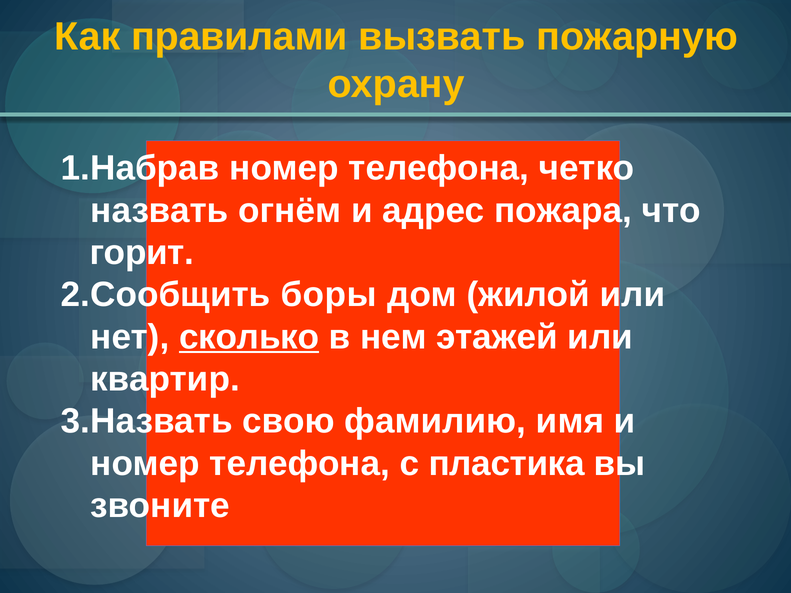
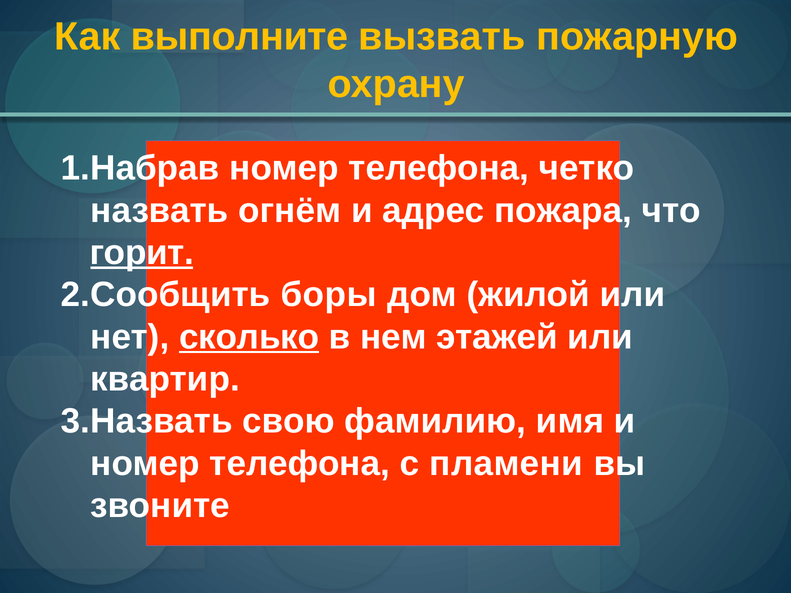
правилами: правилами -> выполните
горит underline: none -> present
пластика: пластика -> пламени
